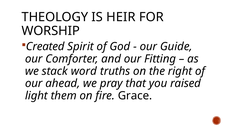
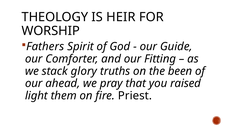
Created: Created -> Fathers
word: word -> glory
right: right -> been
Grace: Grace -> Priest
